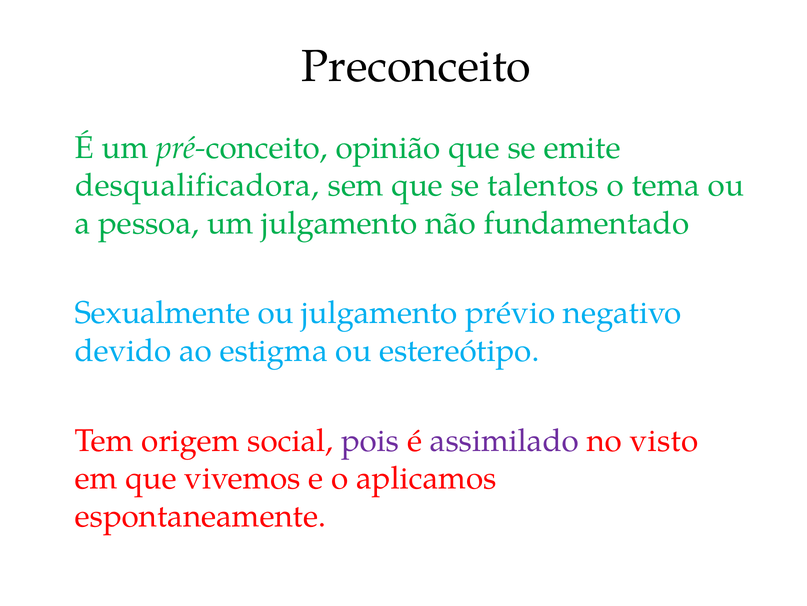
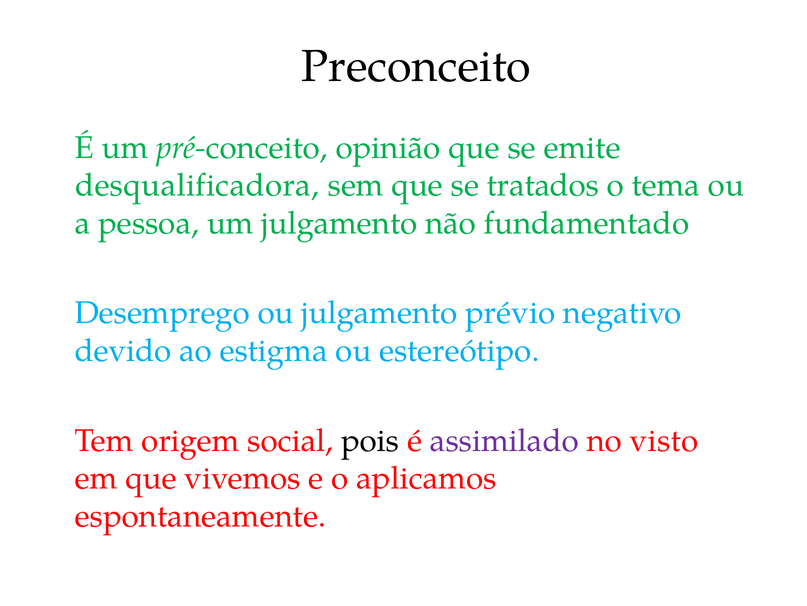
talentos: talentos -> tratados
Sexualmente: Sexualmente -> Desemprego
pois colour: purple -> black
